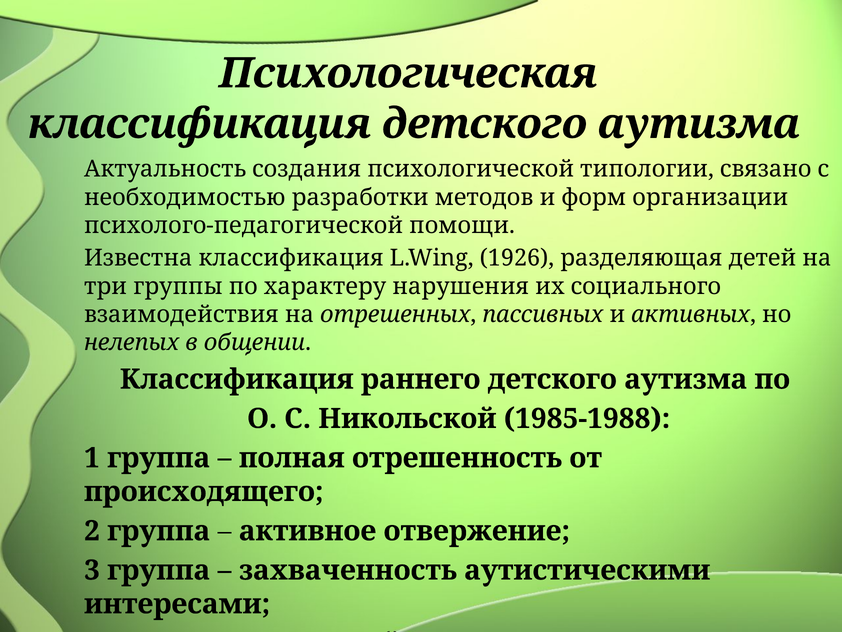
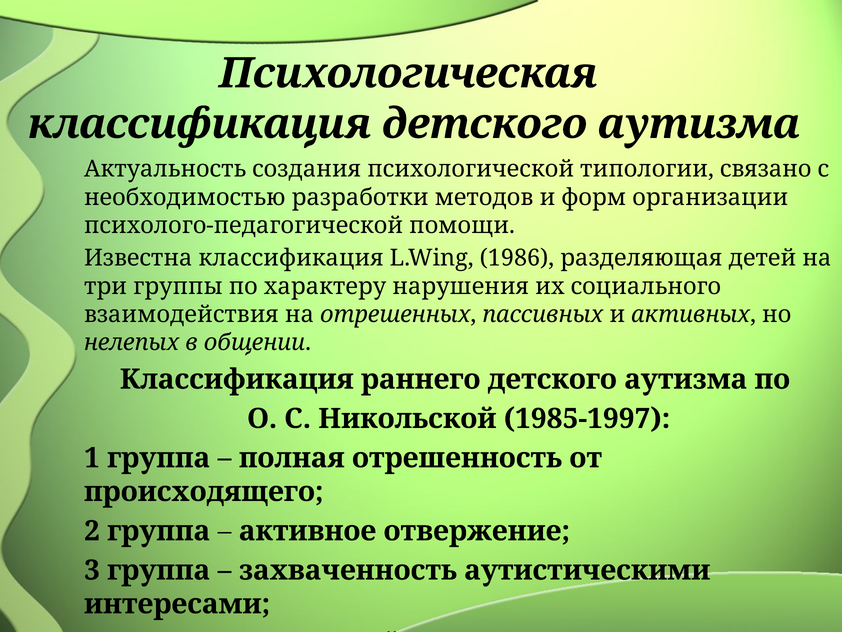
1926: 1926 -> 1986
1985-1988: 1985-1988 -> 1985-1997
